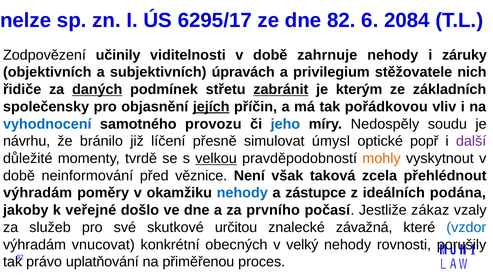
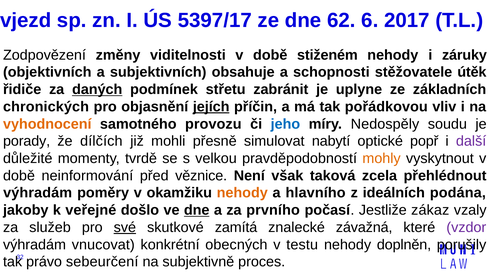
nelze: nelze -> vjezd
6295/17: 6295/17 -> 5397/17
82: 82 -> 62
2084: 2084 -> 2017
učinily: učinily -> změny
zahrnuje: zahrnuje -> stiženém
úpravách: úpravách -> obsahuje
privilegium: privilegium -> schopnosti
nich: nich -> útěk
zabránit underline: present -> none
kterým: kterým -> uplyne
společensky: společensky -> chronických
vyhodnocení colour: blue -> orange
návrhu: návrhu -> porady
bránilo: bránilo -> dílčích
líčení: líčení -> mohli
úmysl: úmysl -> nabytí
velkou underline: present -> none
nehody at (242, 193) colour: blue -> orange
zástupce: zástupce -> hlavního
dne at (197, 210) underline: none -> present
své underline: none -> present
určitou: určitou -> zamítá
vzdor colour: blue -> purple
velký: velký -> testu
rovnosti: rovnosti -> doplněn
uplatňování: uplatňování -> sebeurčení
přiměřenou: přiměřenou -> subjektivně
